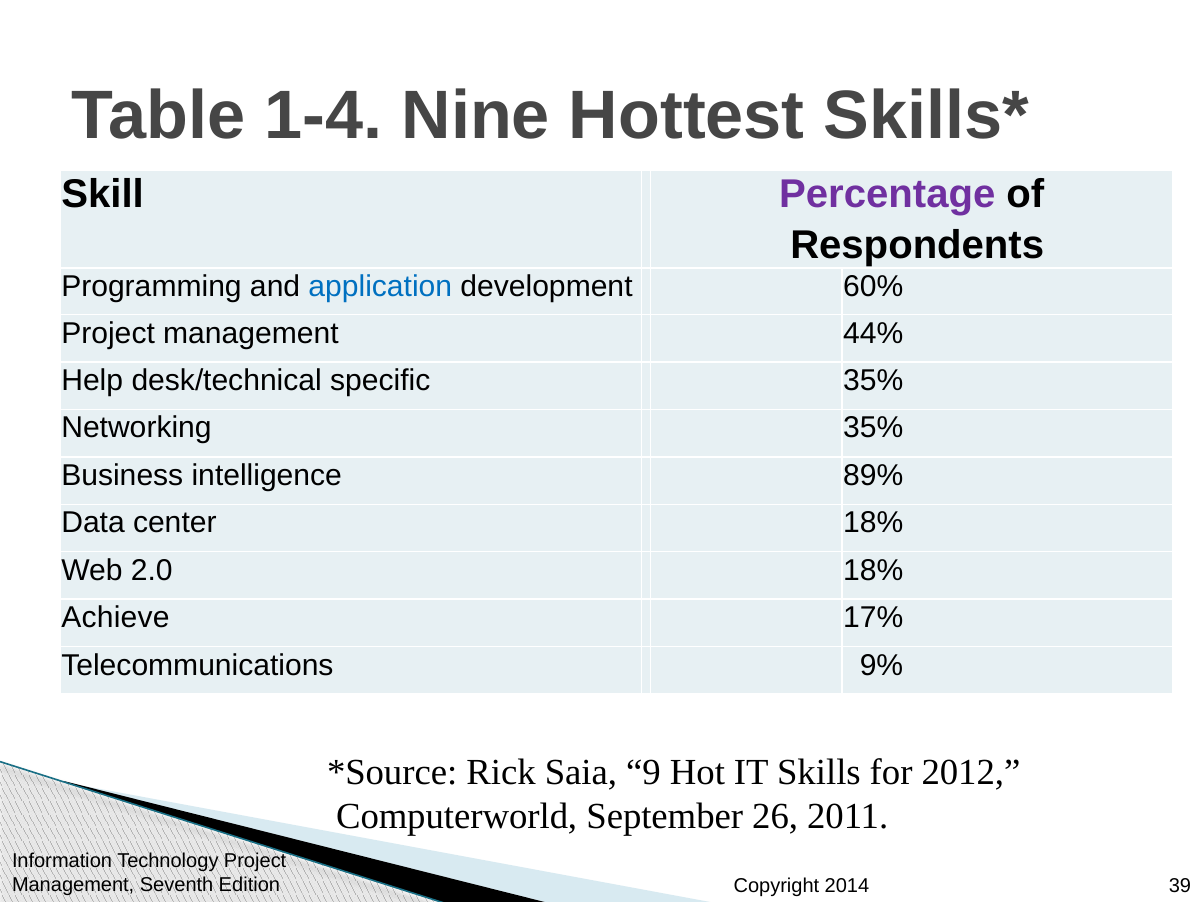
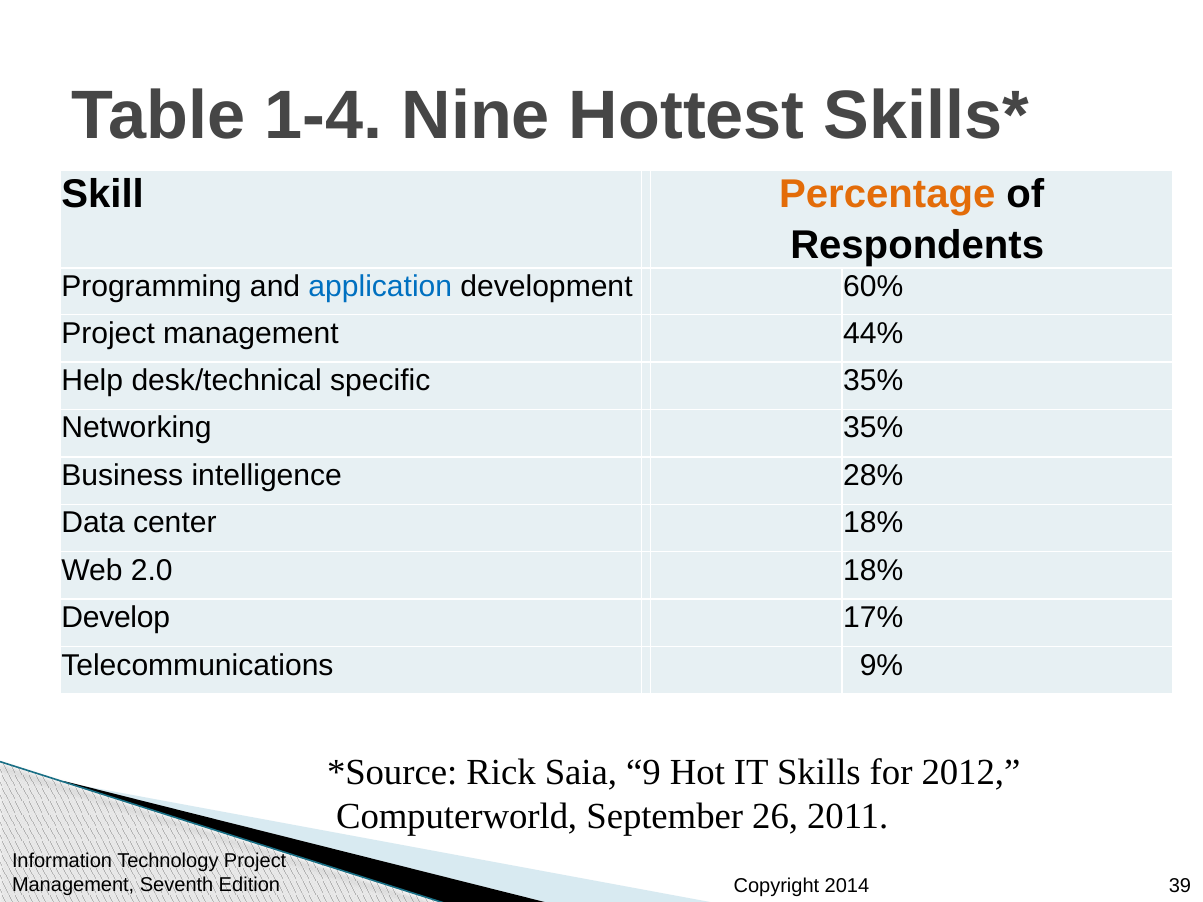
Percentage colour: purple -> orange
89%: 89% -> 28%
Achieve: Achieve -> Develop
